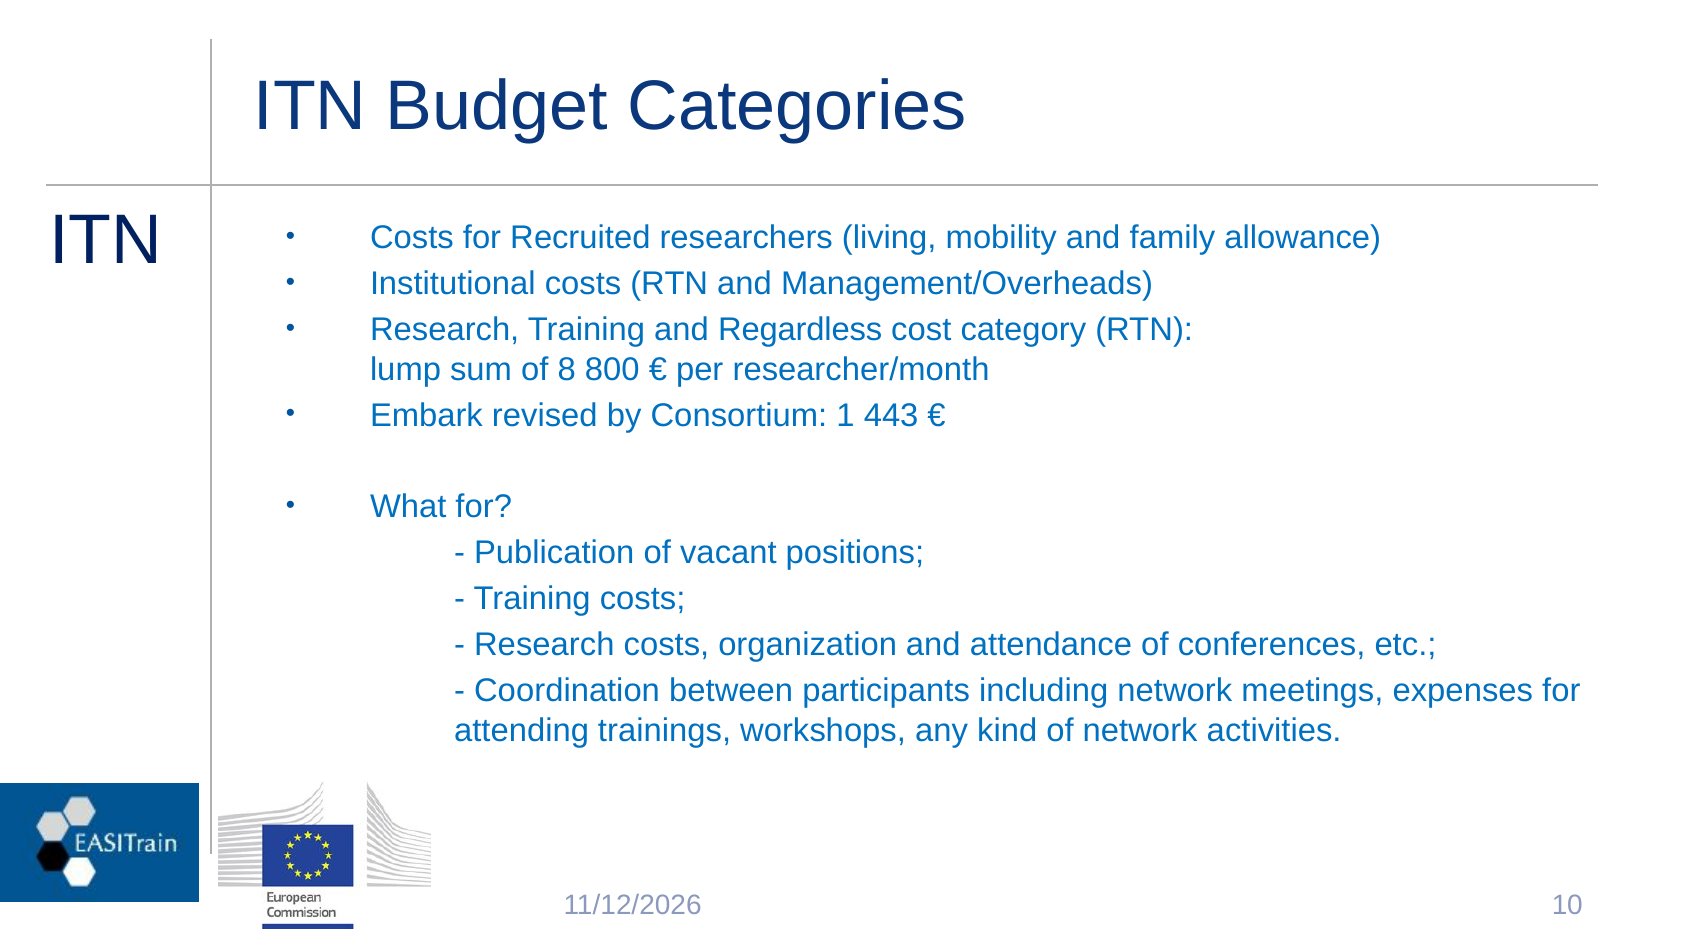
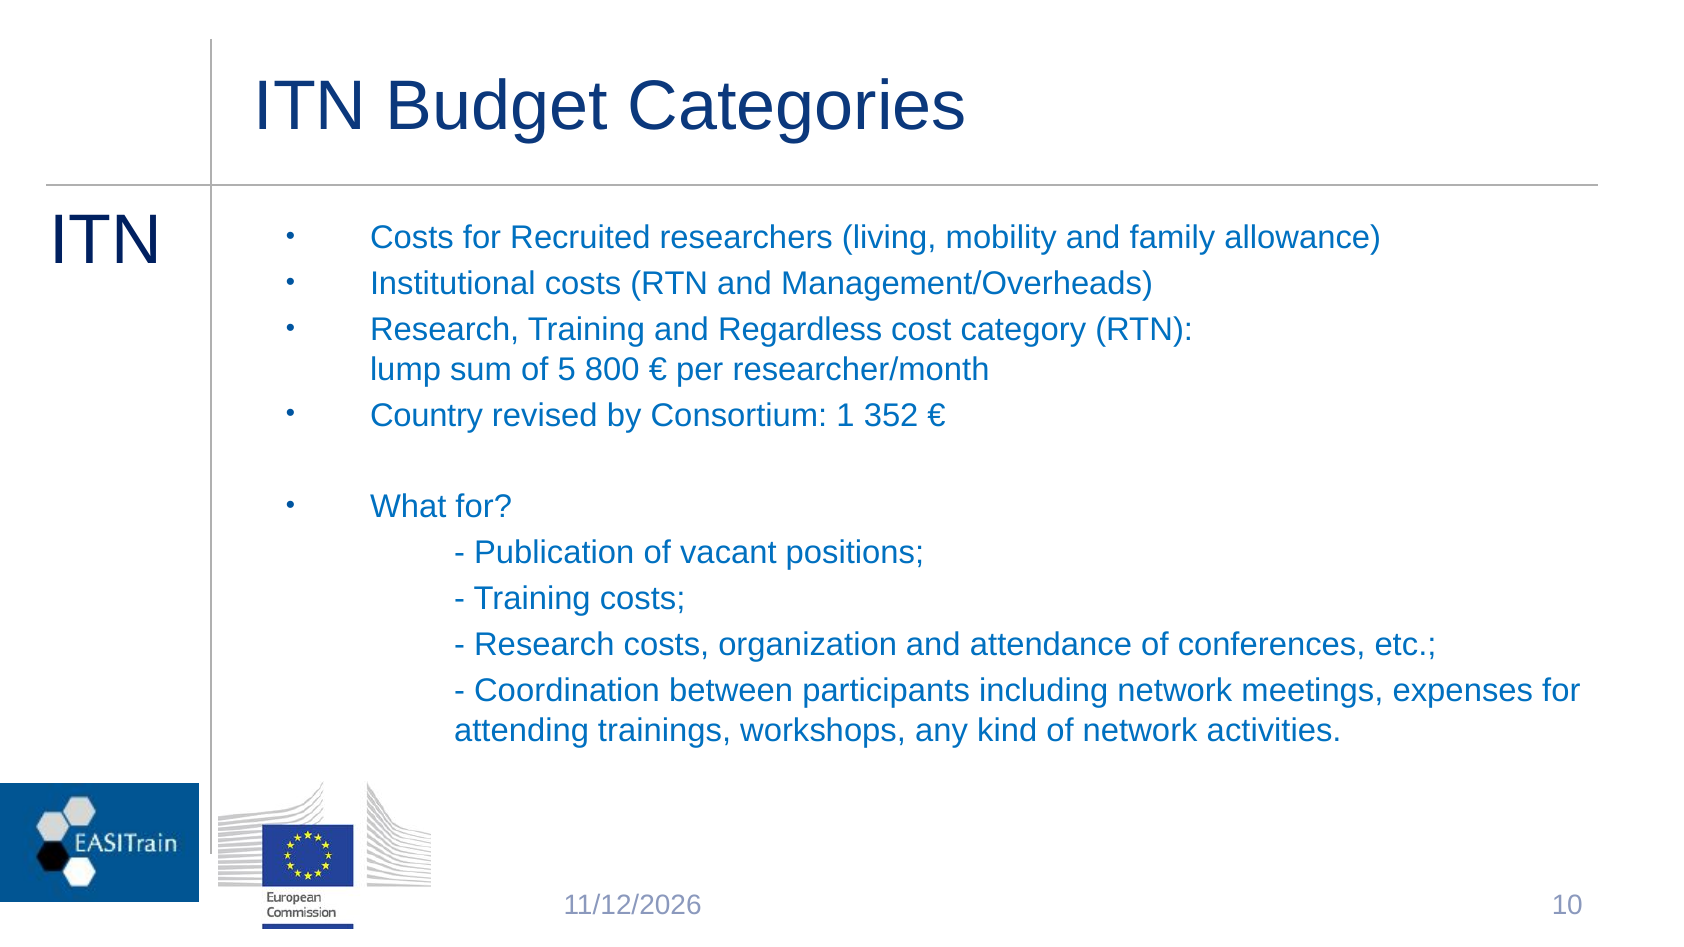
8: 8 -> 5
Embark: Embark -> Country
443: 443 -> 352
